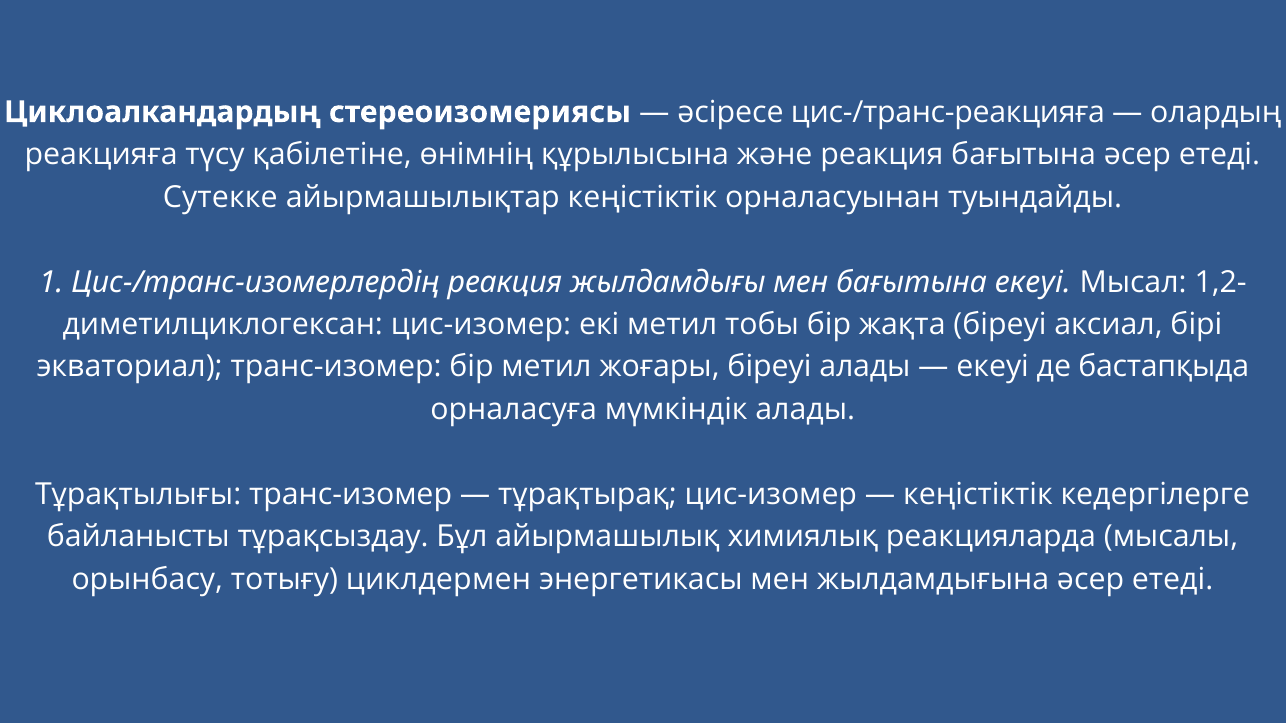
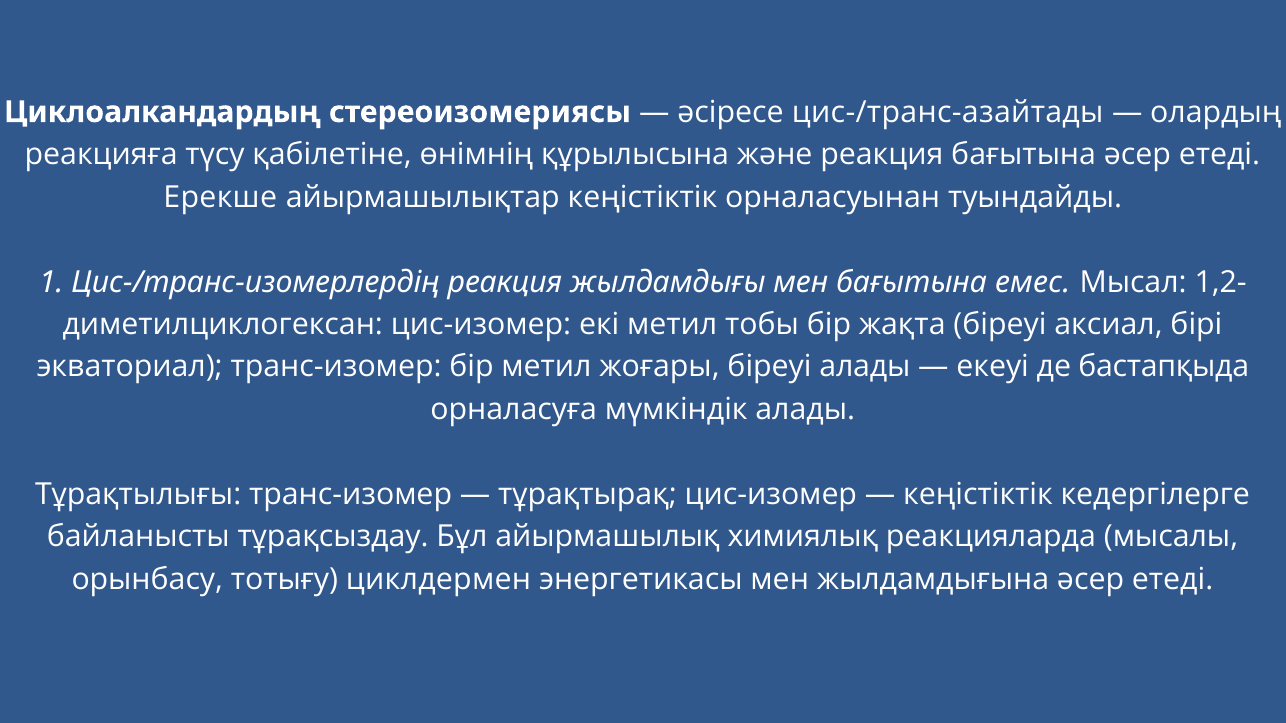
цис-/транс-реакцияға: цис-/транс-реакцияға -> цис-/транс-азайтады
Сутекке: Сутекке -> Ерекше
бағытына екеуі: екеуі -> емес
